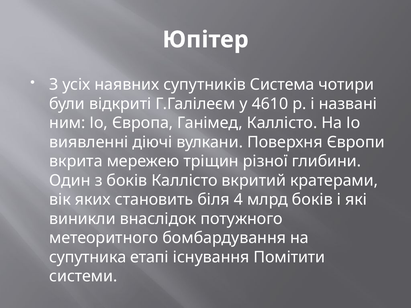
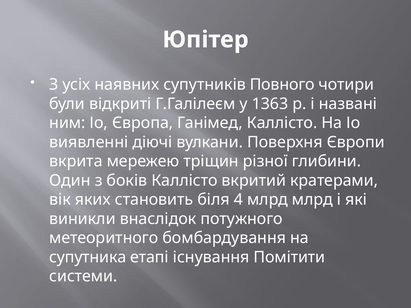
Система: Система -> Повного
4610: 4610 -> 1363
млрд боків: боків -> млрд
